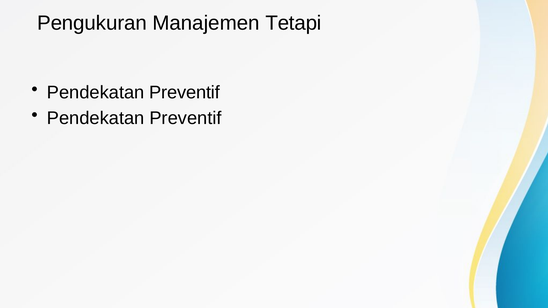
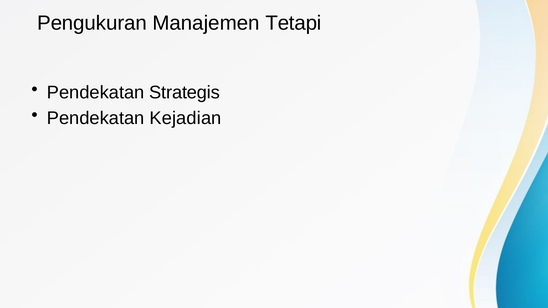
Preventif at (185, 93): Preventif -> Strategis
Preventif at (186, 118): Preventif -> Kejadian
